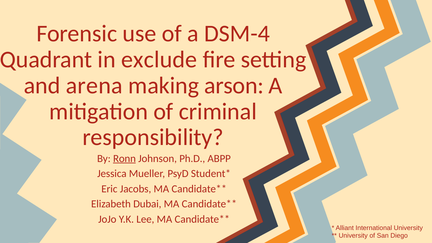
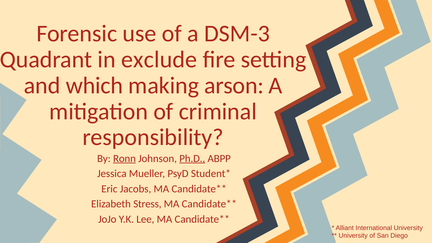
DSM-4: DSM-4 -> DSM-3
arena: arena -> which
Ph.D underline: none -> present
Dubai: Dubai -> Stress
